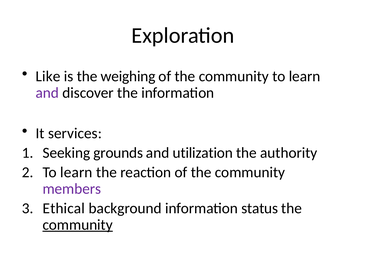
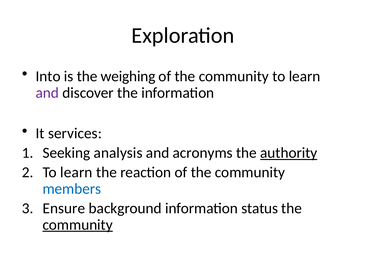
Like: Like -> Into
grounds: grounds -> analysis
utilization: utilization -> acronyms
authority underline: none -> present
members colour: purple -> blue
Ethical: Ethical -> Ensure
